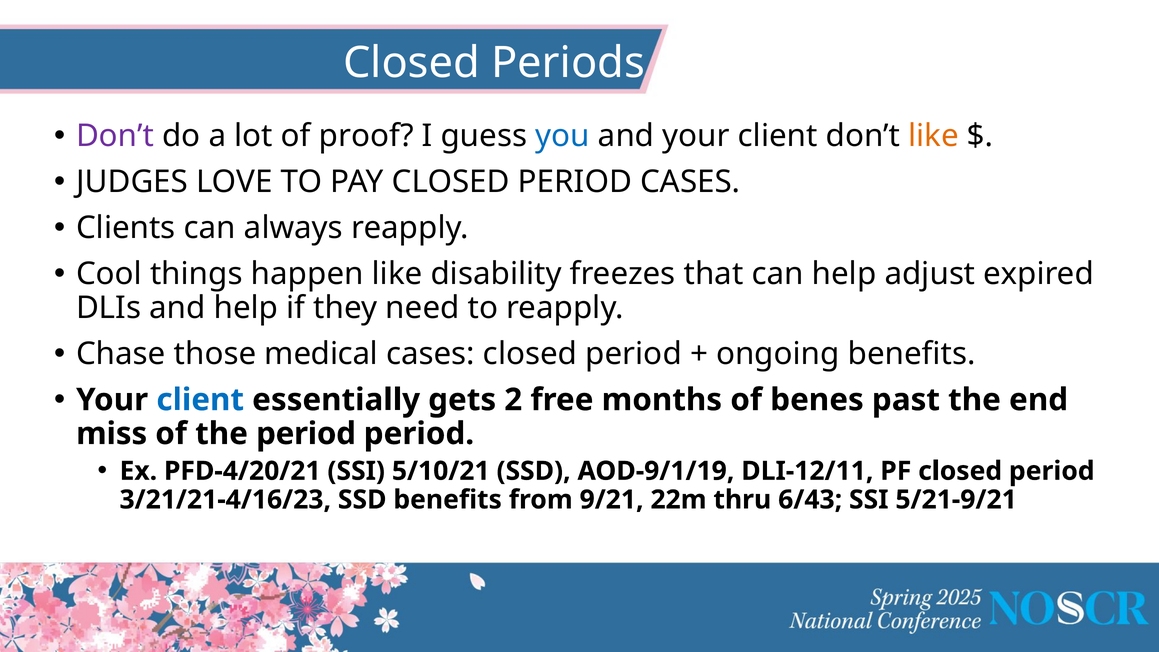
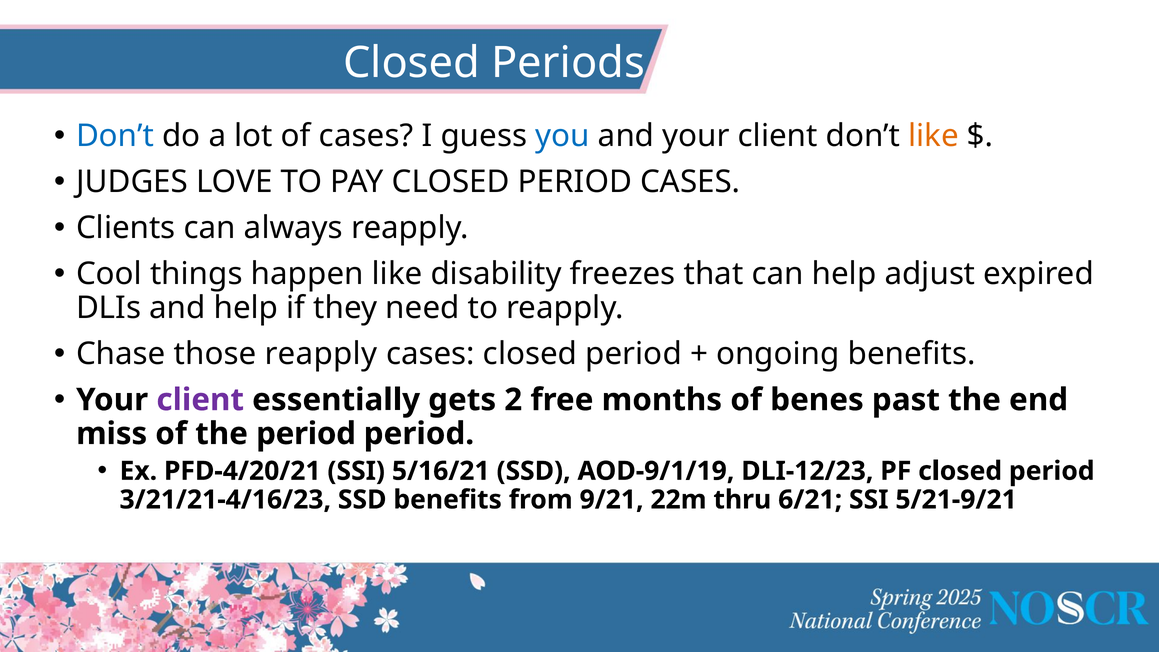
Don’t at (115, 136) colour: purple -> blue
of proof: proof -> cases
those medical: medical -> reapply
client at (200, 400) colour: blue -> purple
5/10/21: 5/10/21 -> 5/16/21
DLI-12/11: DLI-12/11 -> DLI-12/23
6/43: 6/43 -> 6/21
